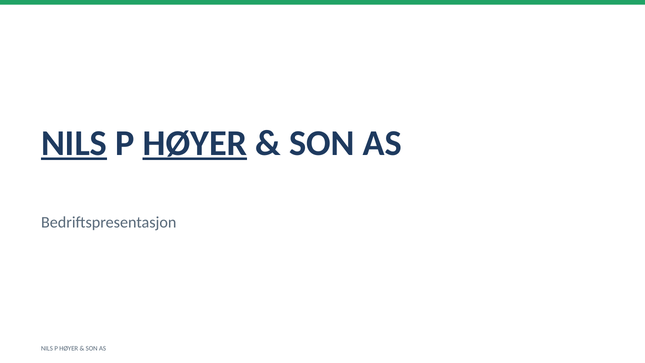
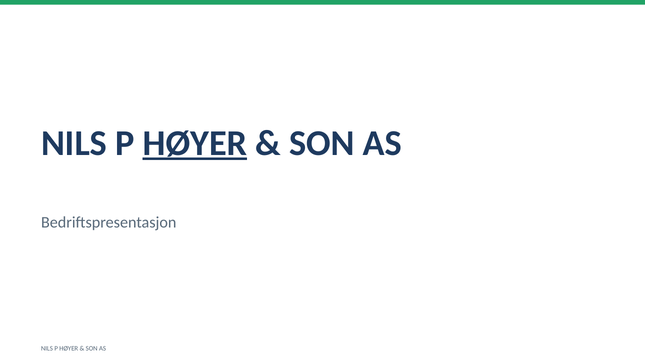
NILS at (74, 143) underline: present -> none
